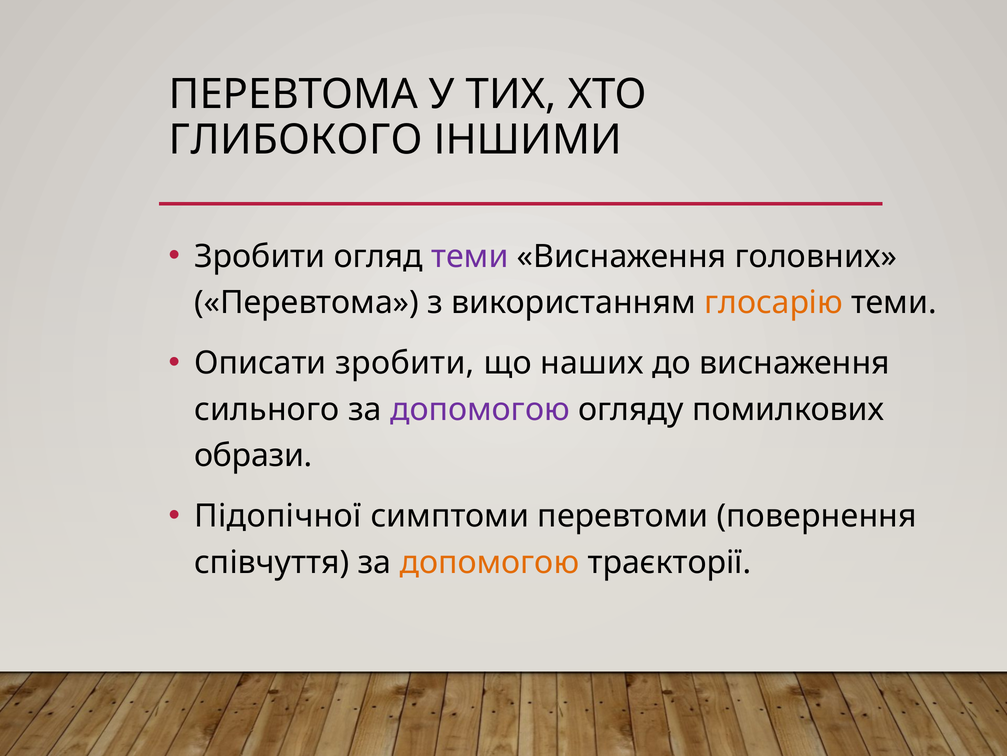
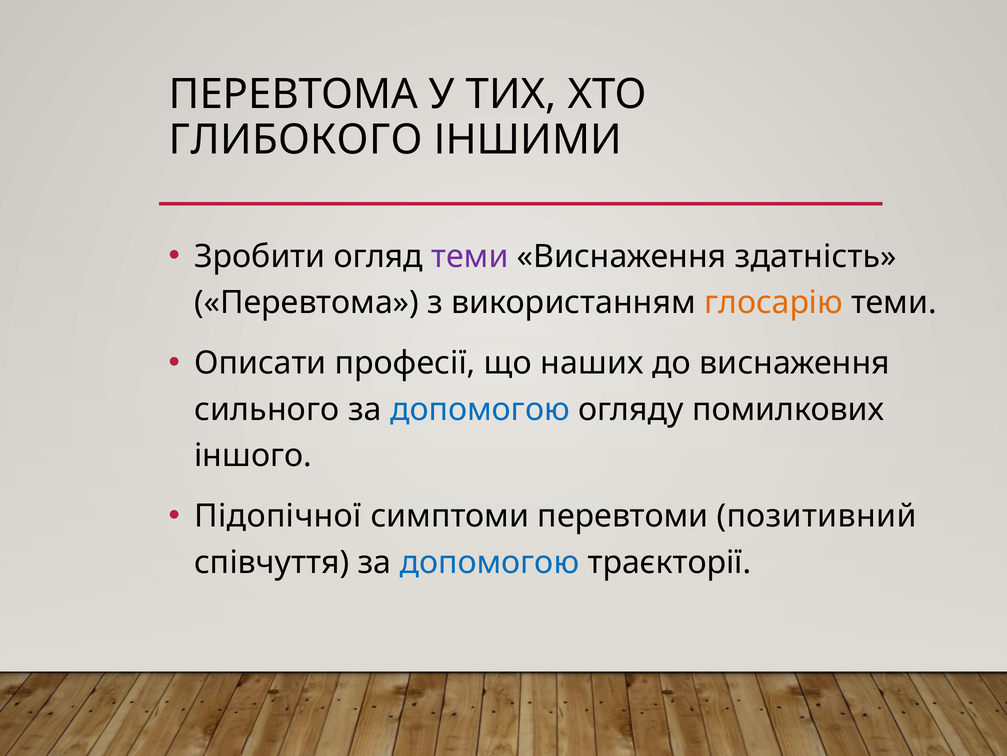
головних: головних -> здатність
Описати зробити: зробити -> професії
допомогою at (480, 409) colour: purple -> blue
образи: образи -> іншого
повернення: повернення -> позитивний
допомогою at (489, 562) colour: orange -> blue
